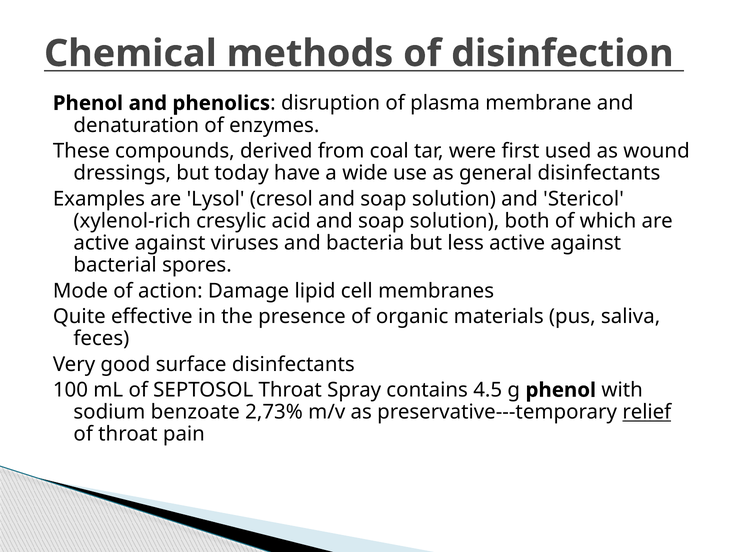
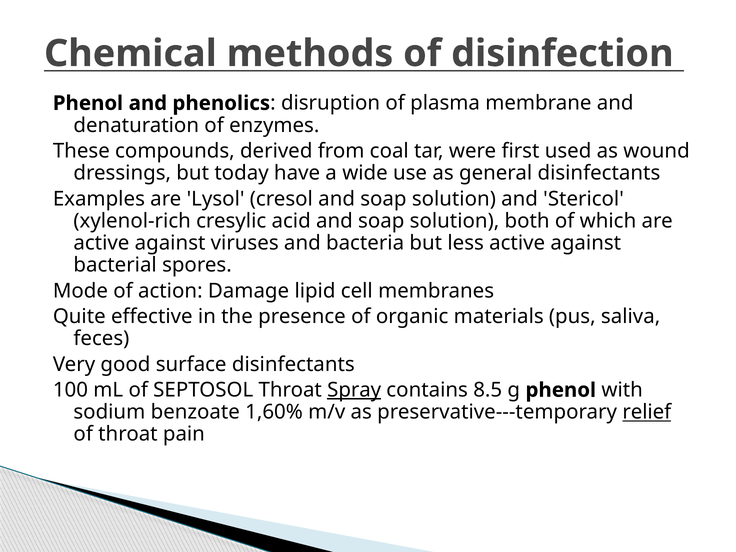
Spray underline: none -> present
4.5: 4.5 -> 8.5
2,73%: 2,73% -> 1,60%
